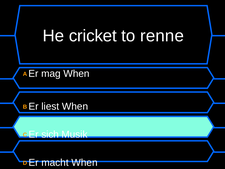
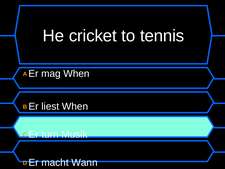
renne: renne -> tennis
sich: sich -> turn
macht When: When -> Wann
